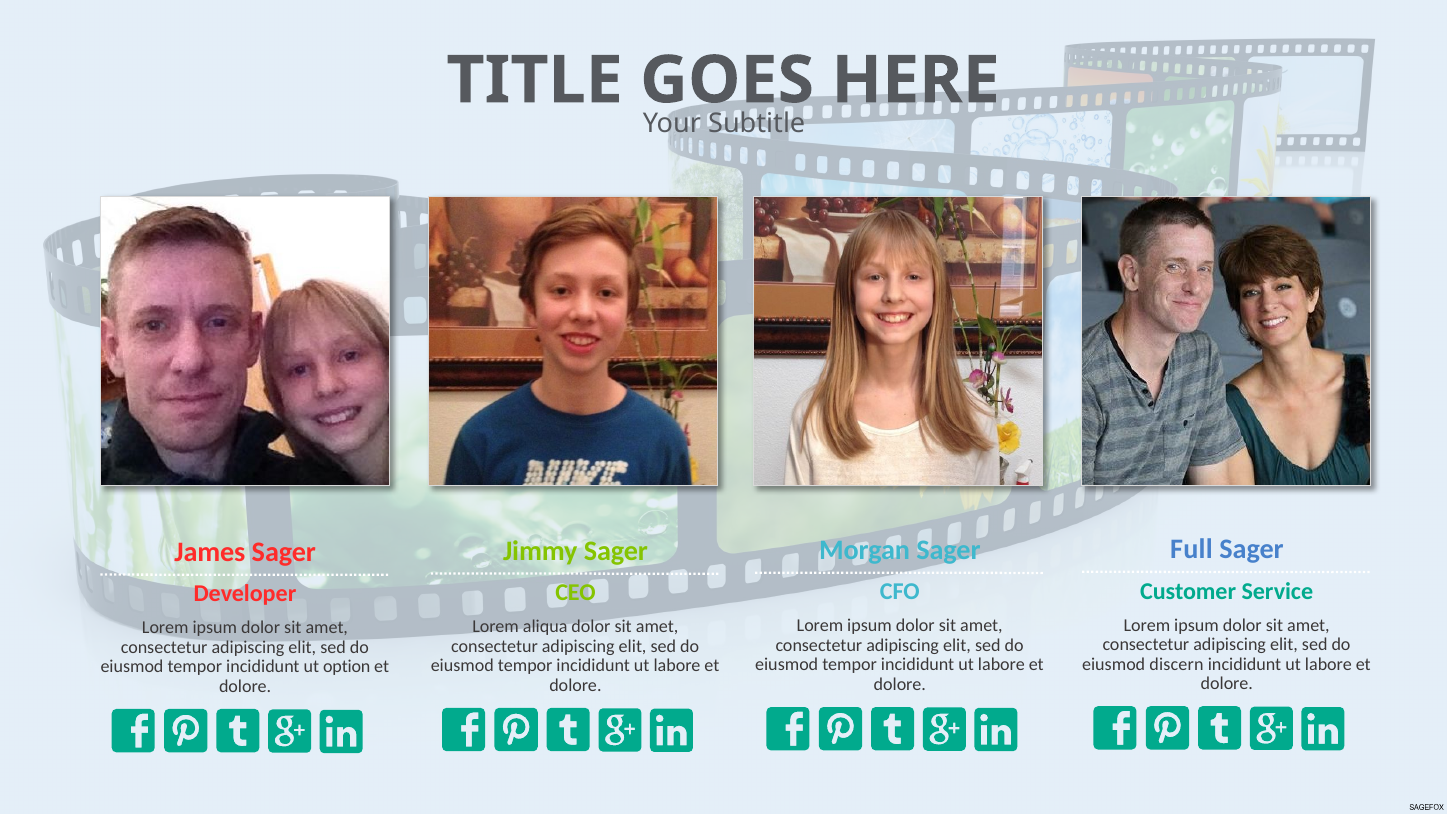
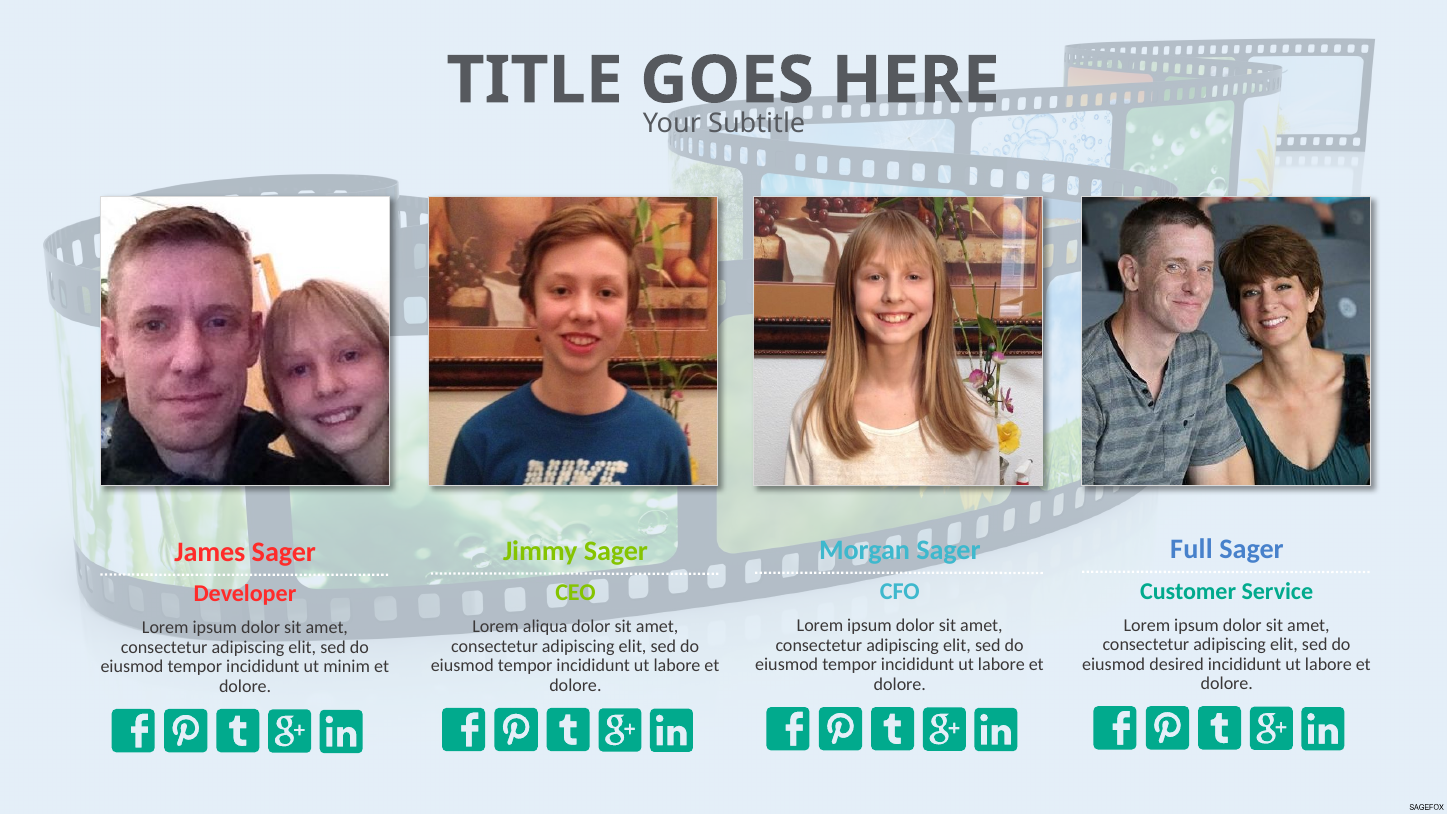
discern: discern -> desired
option: option -> minim
